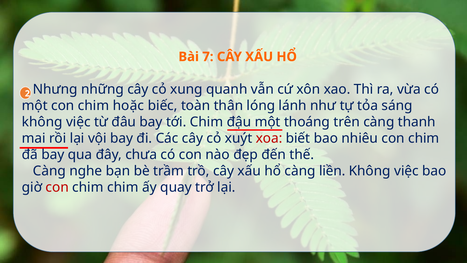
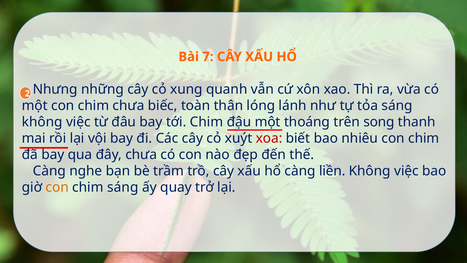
chim hoặc: hoặc -> chưa
trên càng: càng -> song
con at (57, 187) colour: red -> orange
chim chim: chim -> sáng
